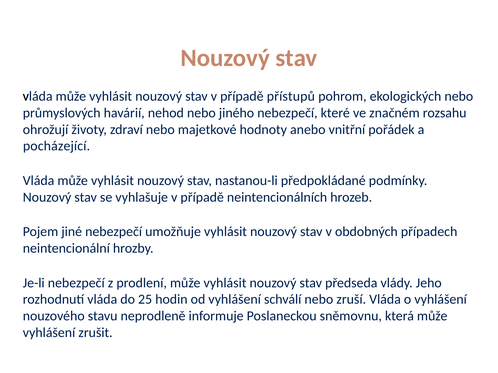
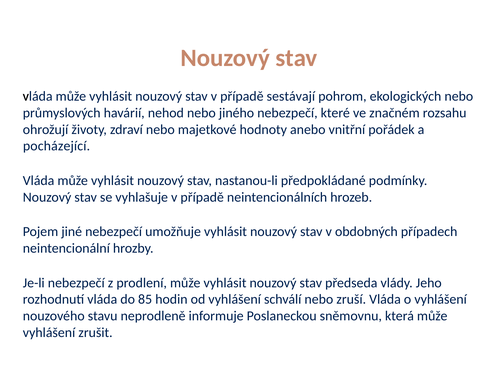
přístupů: přístupů -> sestávají
25: 25 -> 85
